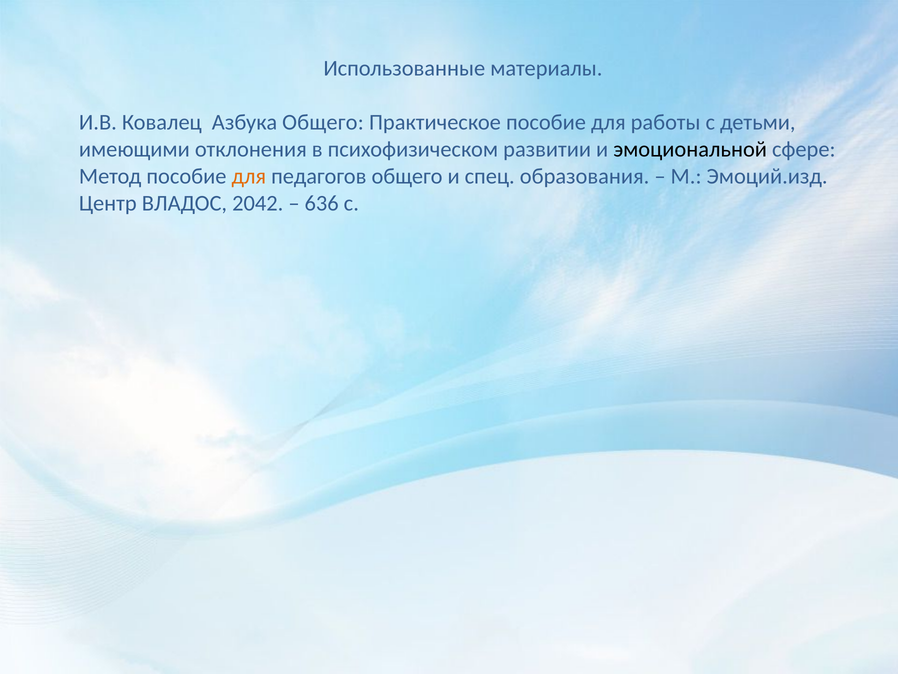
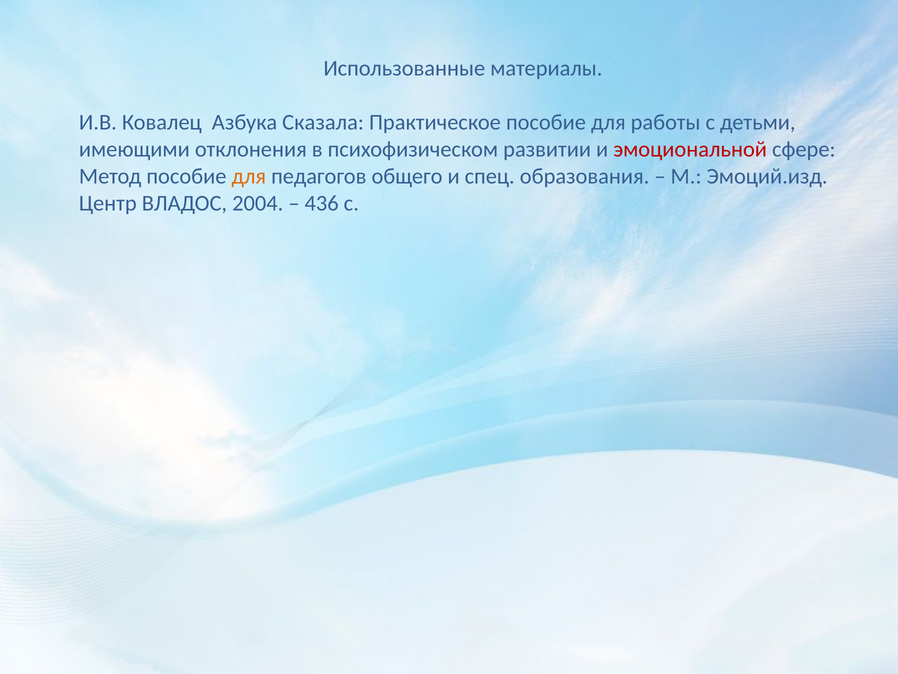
Азбука Общего: Общего -> Сказала
эмоциональной colour: black -> red
2042: 2042 -> 2004
636: 636 -> 436
